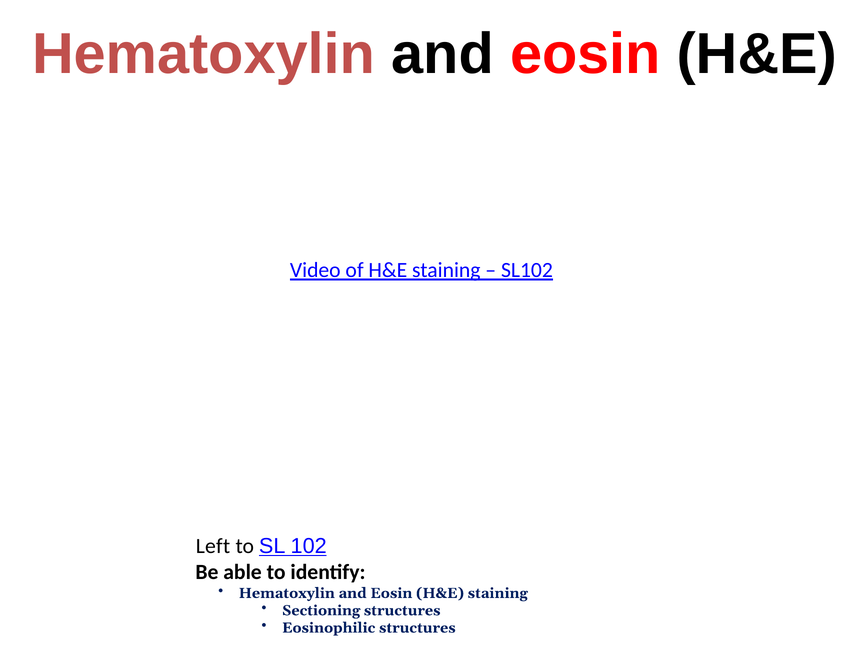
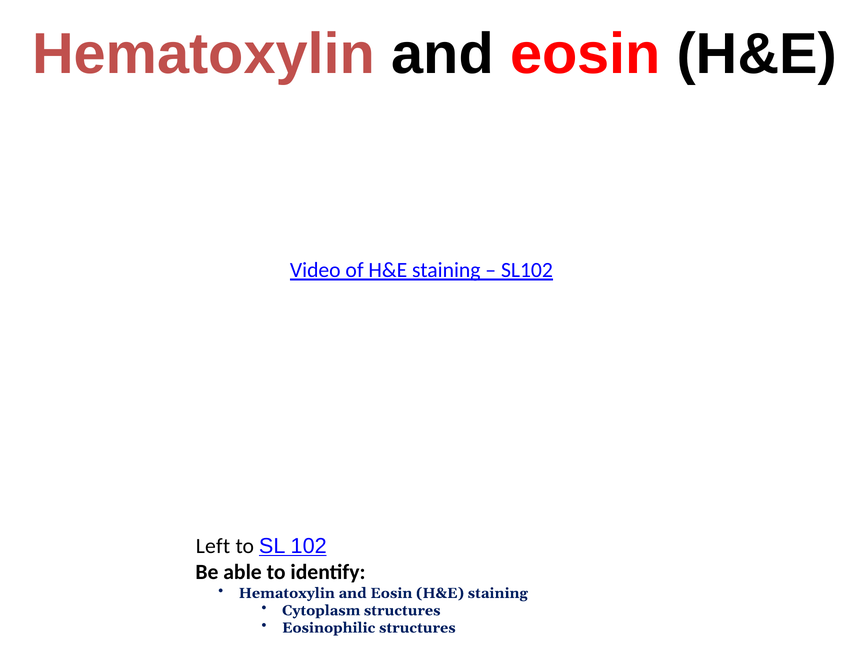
Sectioning: Sectioning -> Cytoplasm
